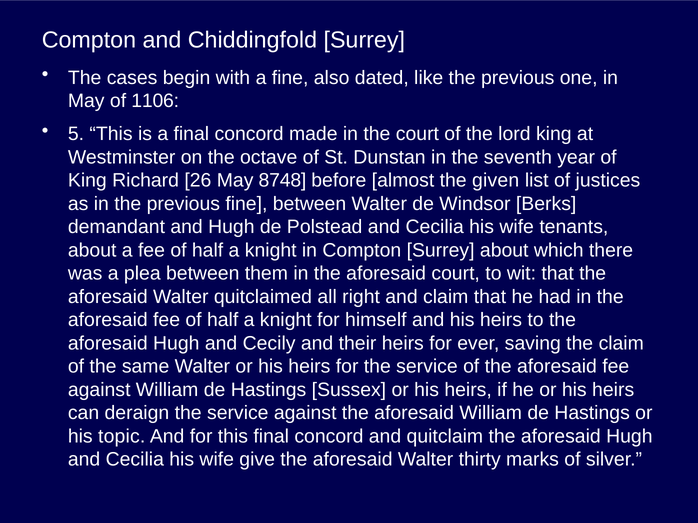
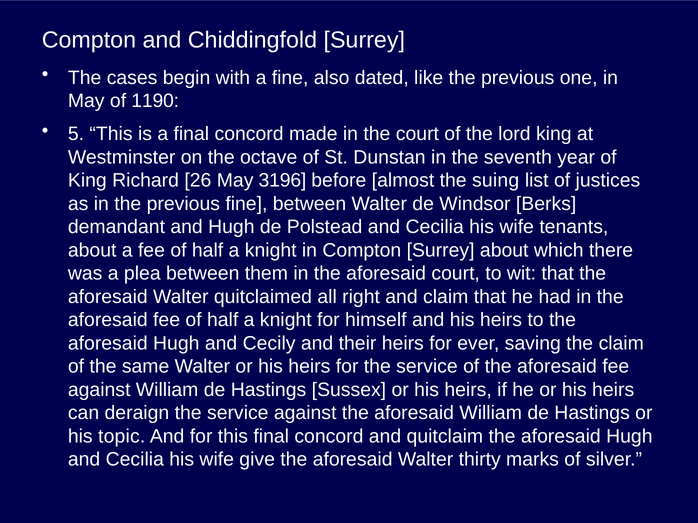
1106: 1106 -> 1190
8748: 8748 -> 3196
given: given -> suing
